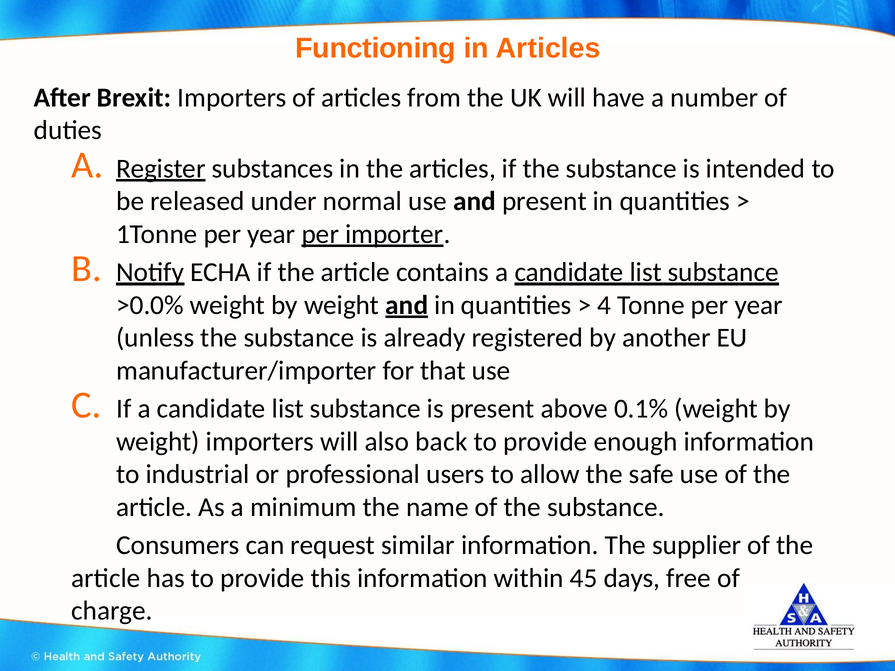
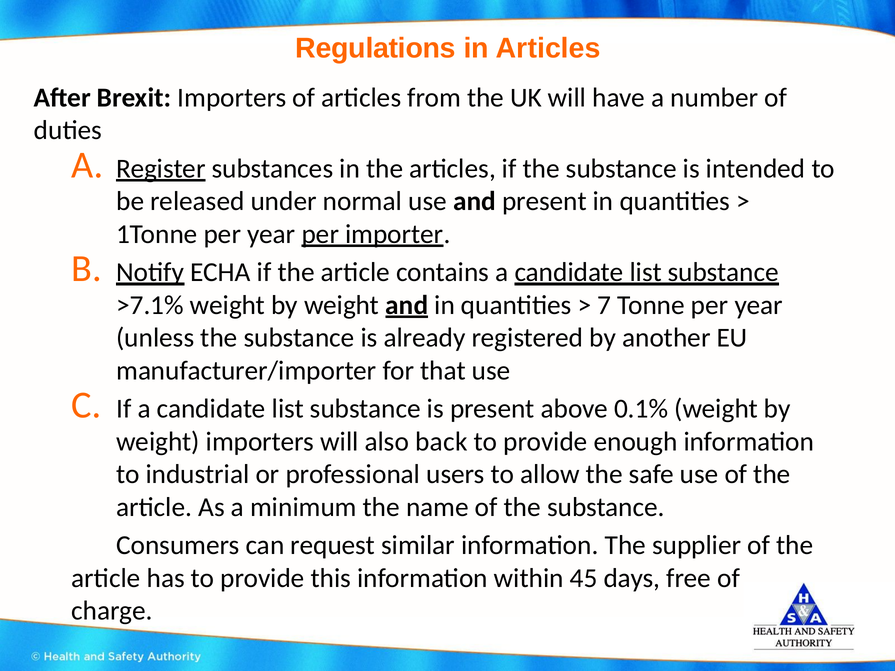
Functioning: Functioning -> Regulations
>0.0%: >0.0% -> >7.1%
4: 4 -> 7
